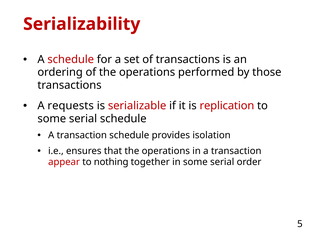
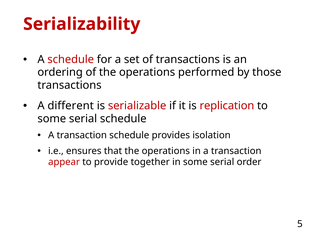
requests: requests -> different
nothing: nothing -> provide
